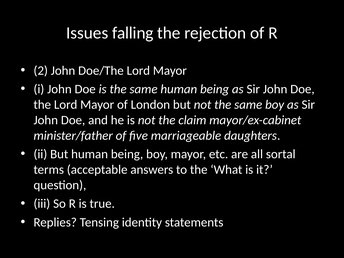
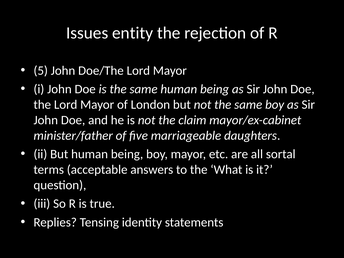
falling: falling -> entity
2: 2 -> 5
